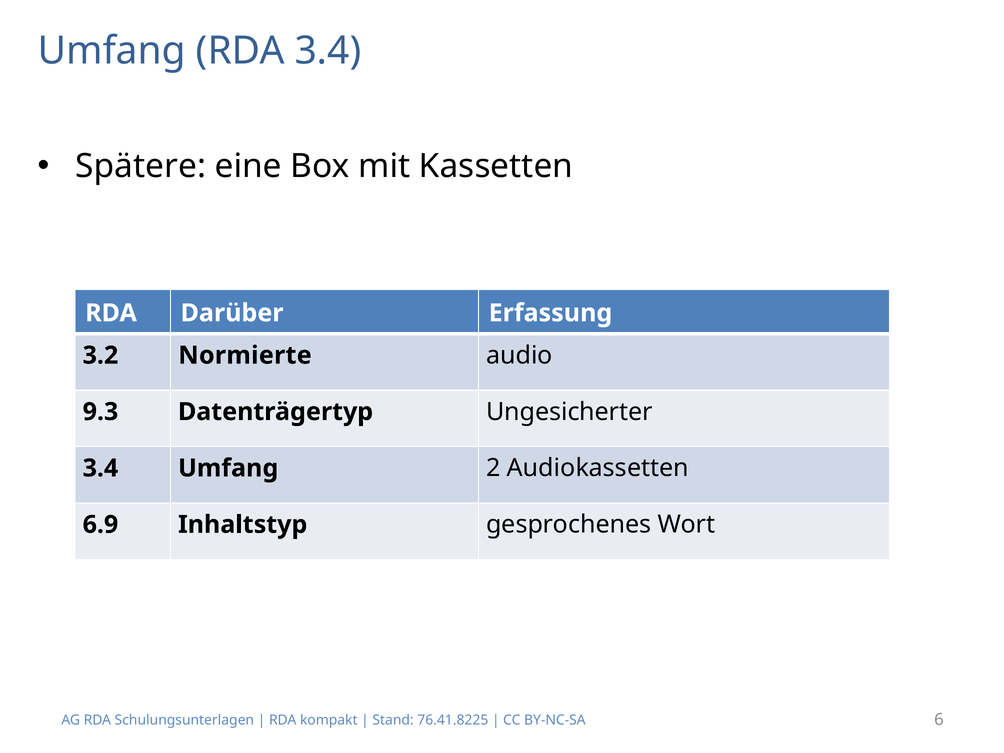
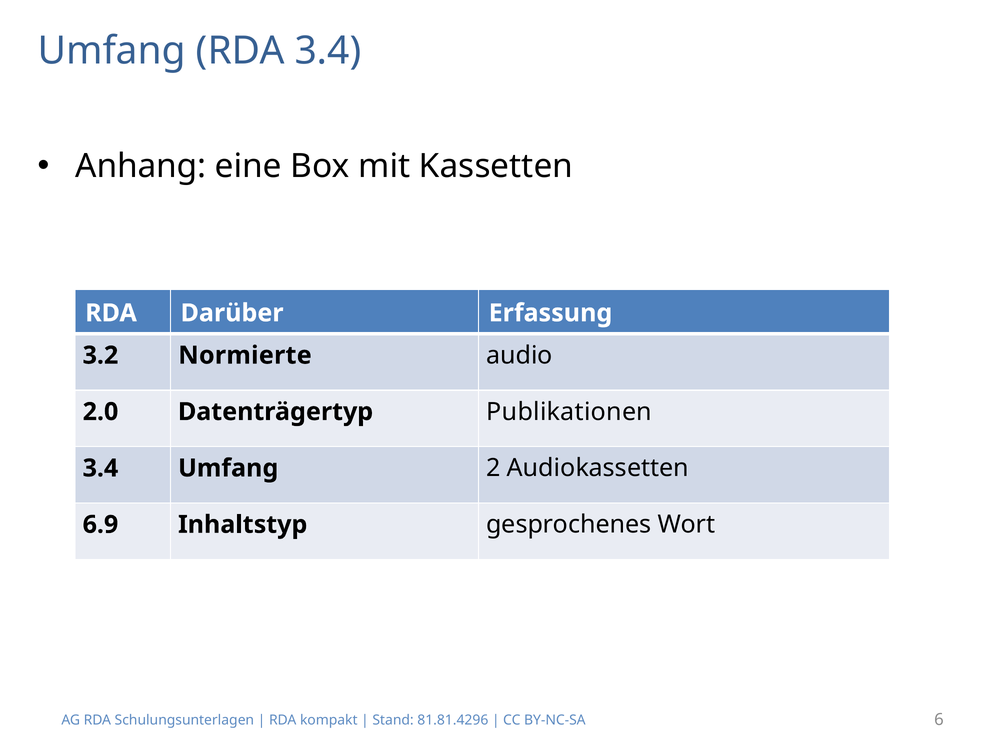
Spätere: Spätere -> Anhang
9.3: 9.3 -> 2.0
Ungesicherter: Ungesicherter -> Publikationen
76.41.8225: 76.41.8225 -> 81.81.4296
